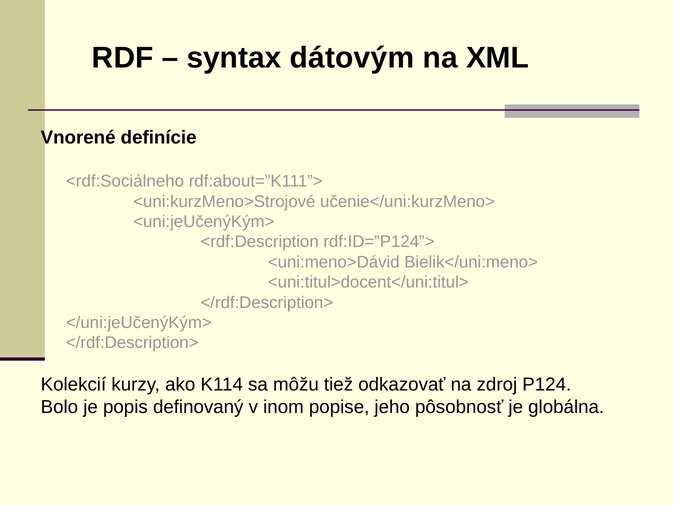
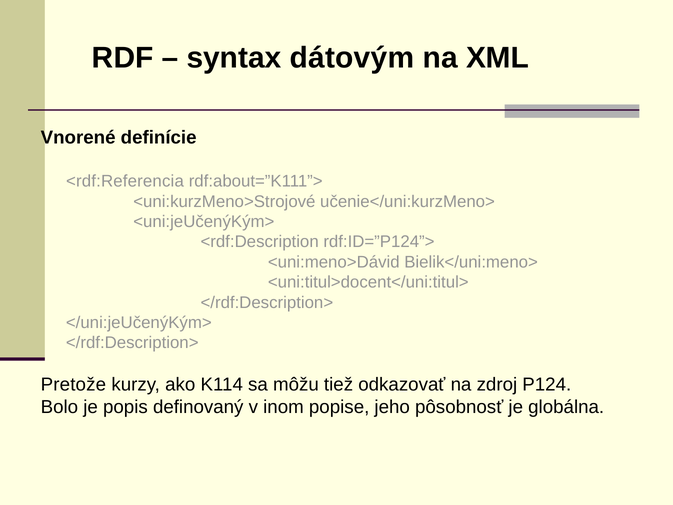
<rdf:Sociálneho: <rdf:Sociálneho -> <rdf:Referencia
Kolekcií: Kolekcií -> Pretože
